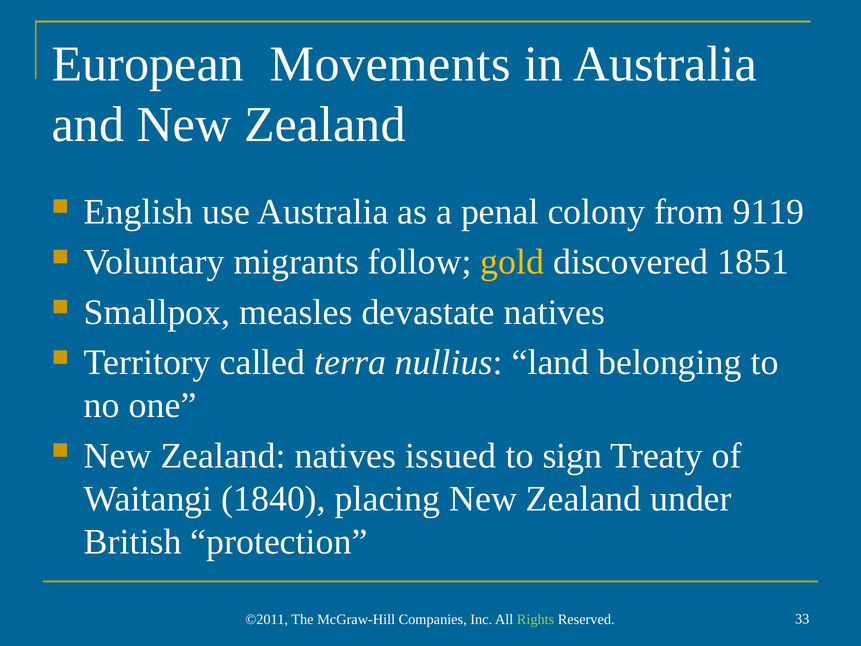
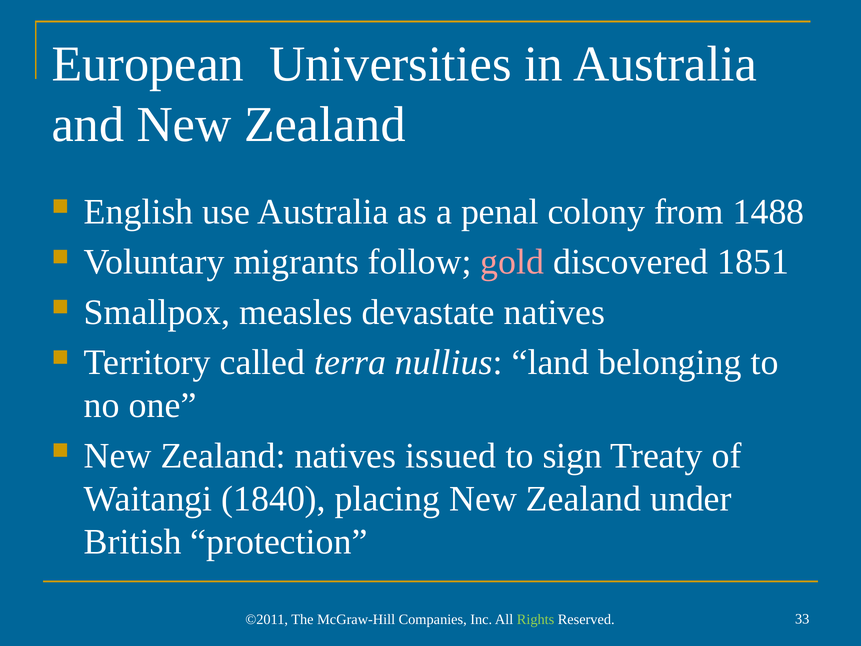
Movements: Movements -> Universities
9119: 9119 -> 1488
gold colour: yellow -> pink
